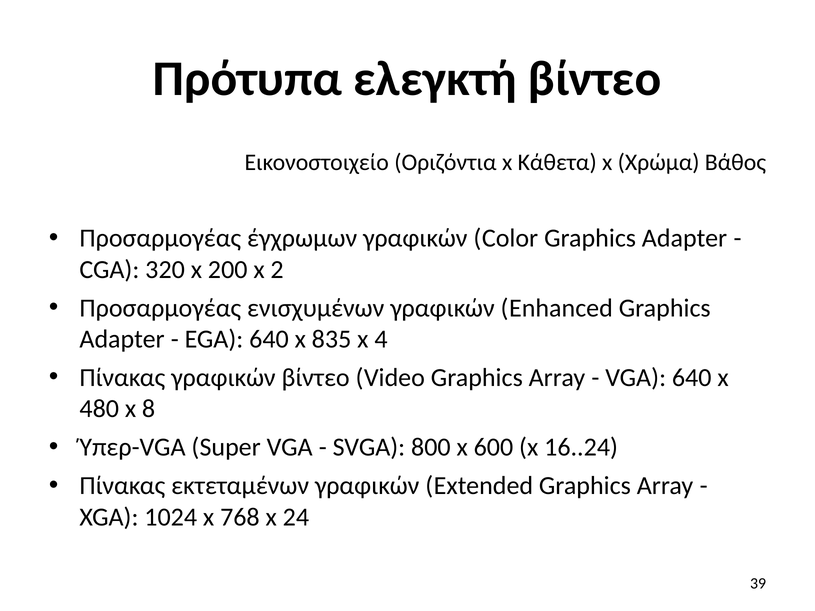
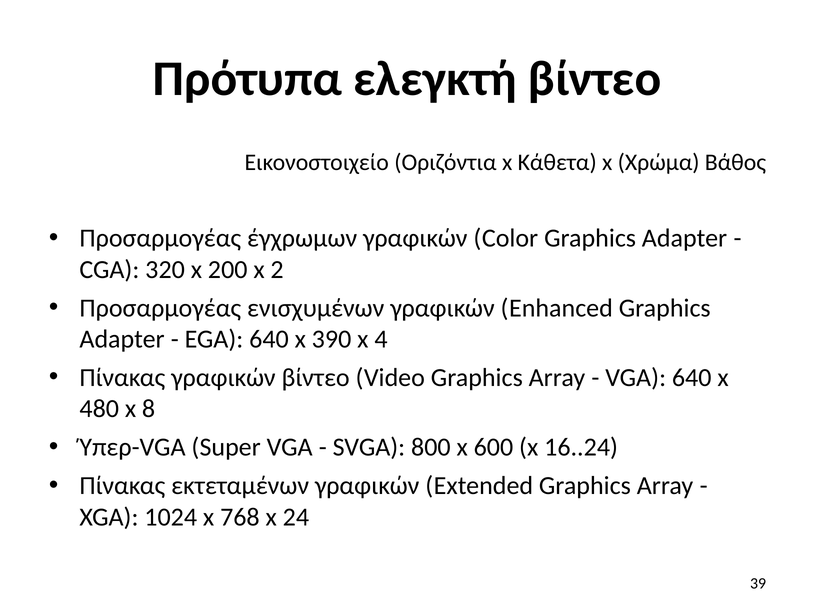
835: 835 -> 390
